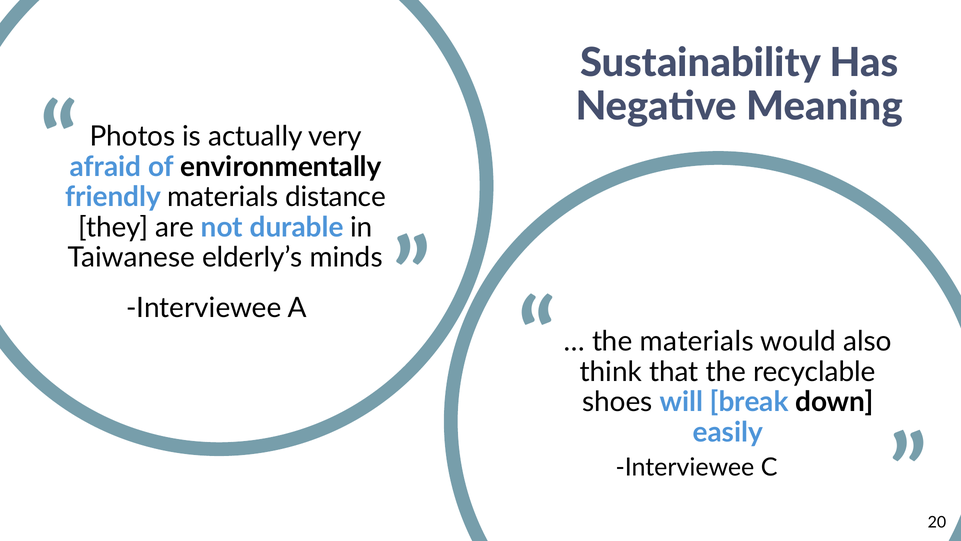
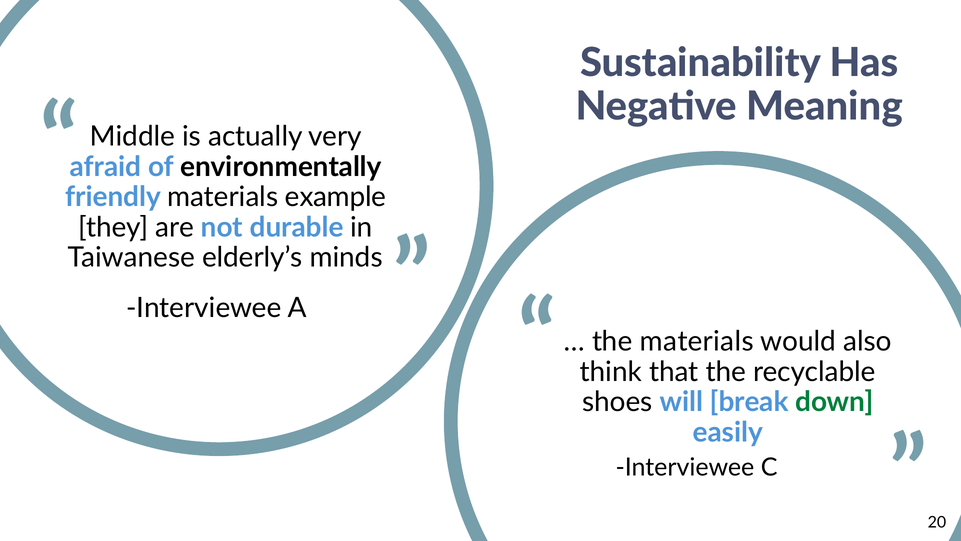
Photos: Photos -> Middle
distance: distance -> example
down colour: black -> green
